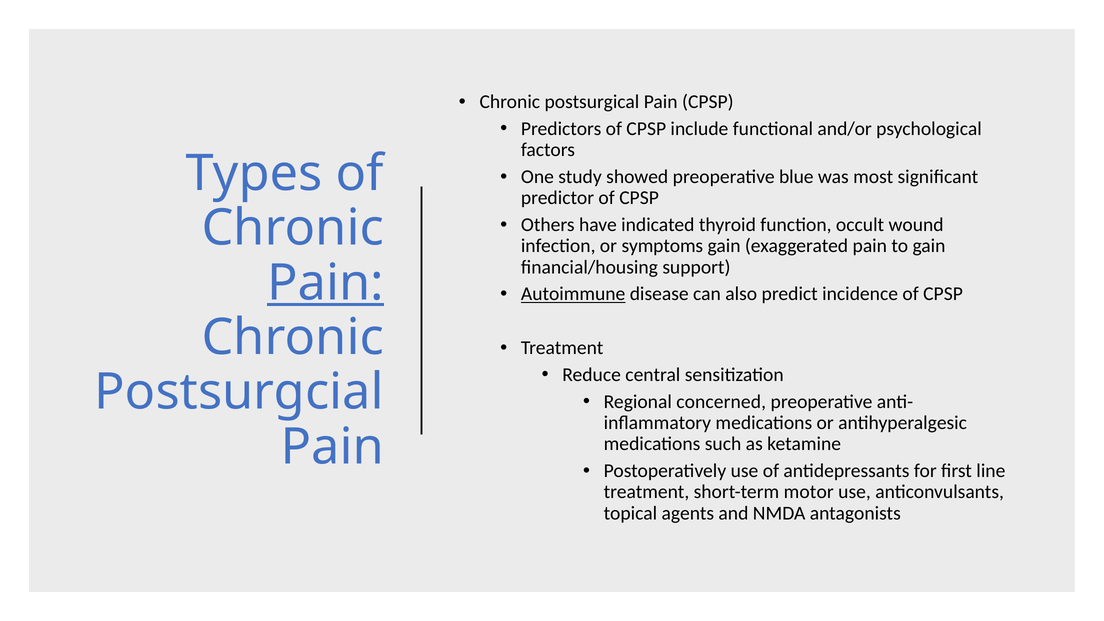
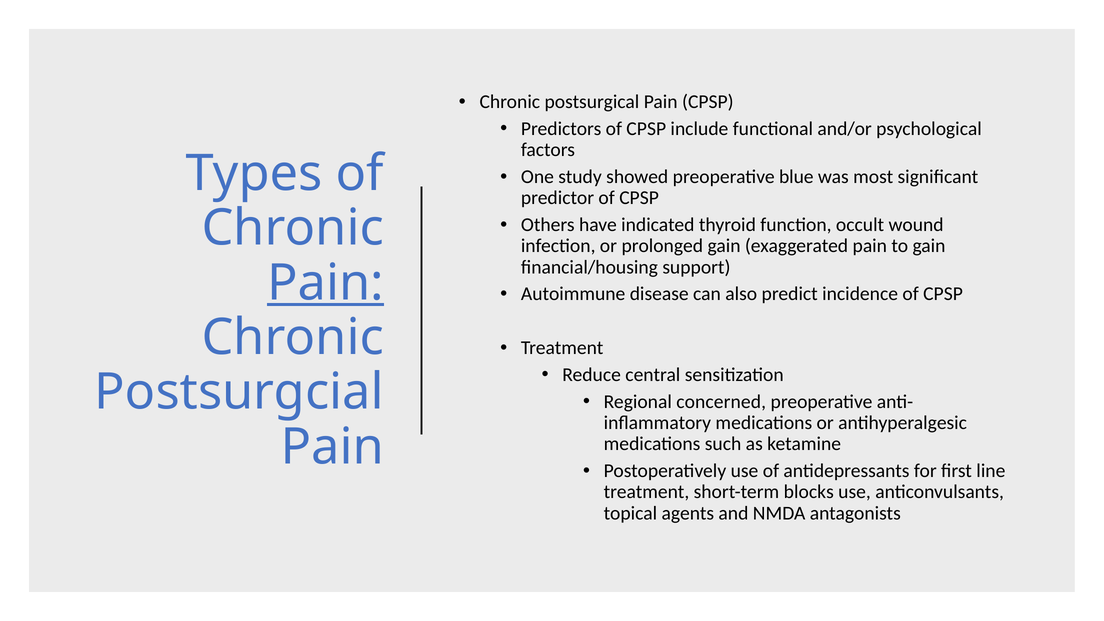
symptoms: symptoms -> prolonged
Autoimmune underline: present -> none
motor: motor -> blocks
